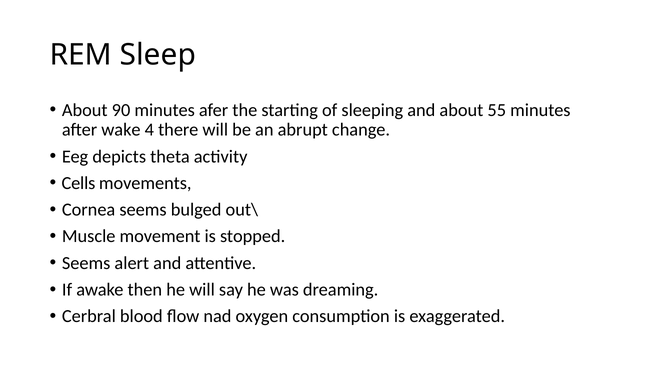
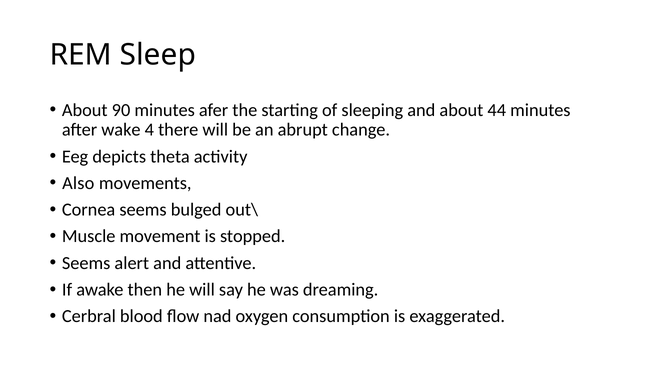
55: 55 -> 44
Cells: Cells -> Also
